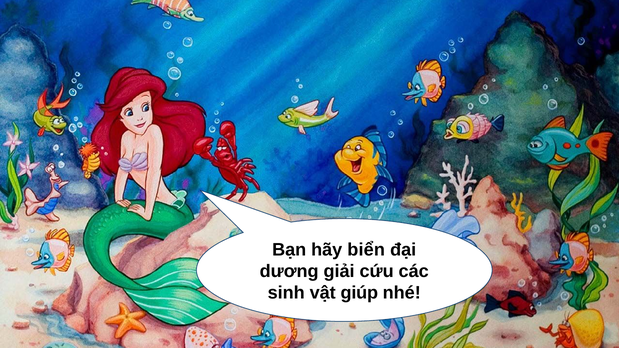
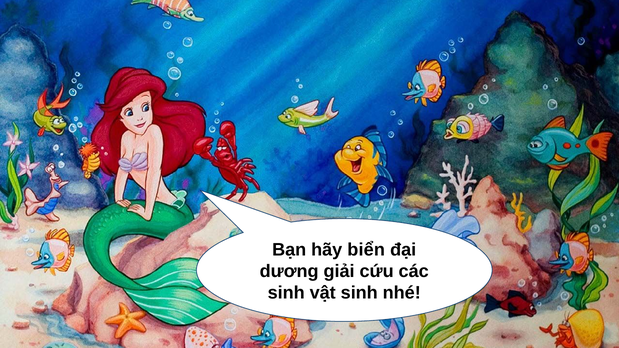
vật giúp: giúp -> sinh
